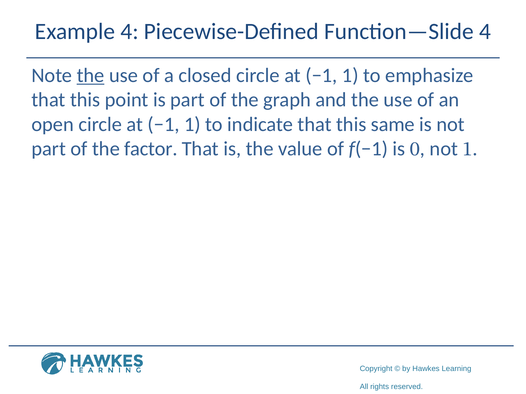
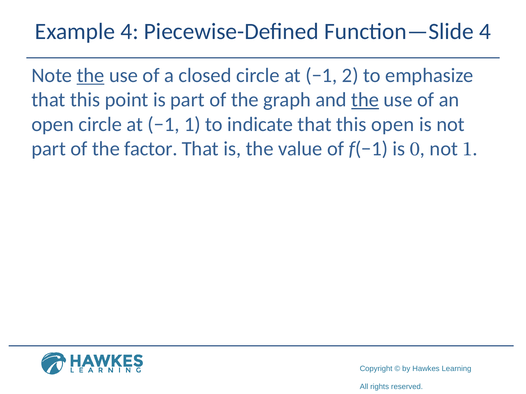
1 at (350, 75): 1 -> 2
the at (365, 100) underline: none -> present
this same: same -> open
